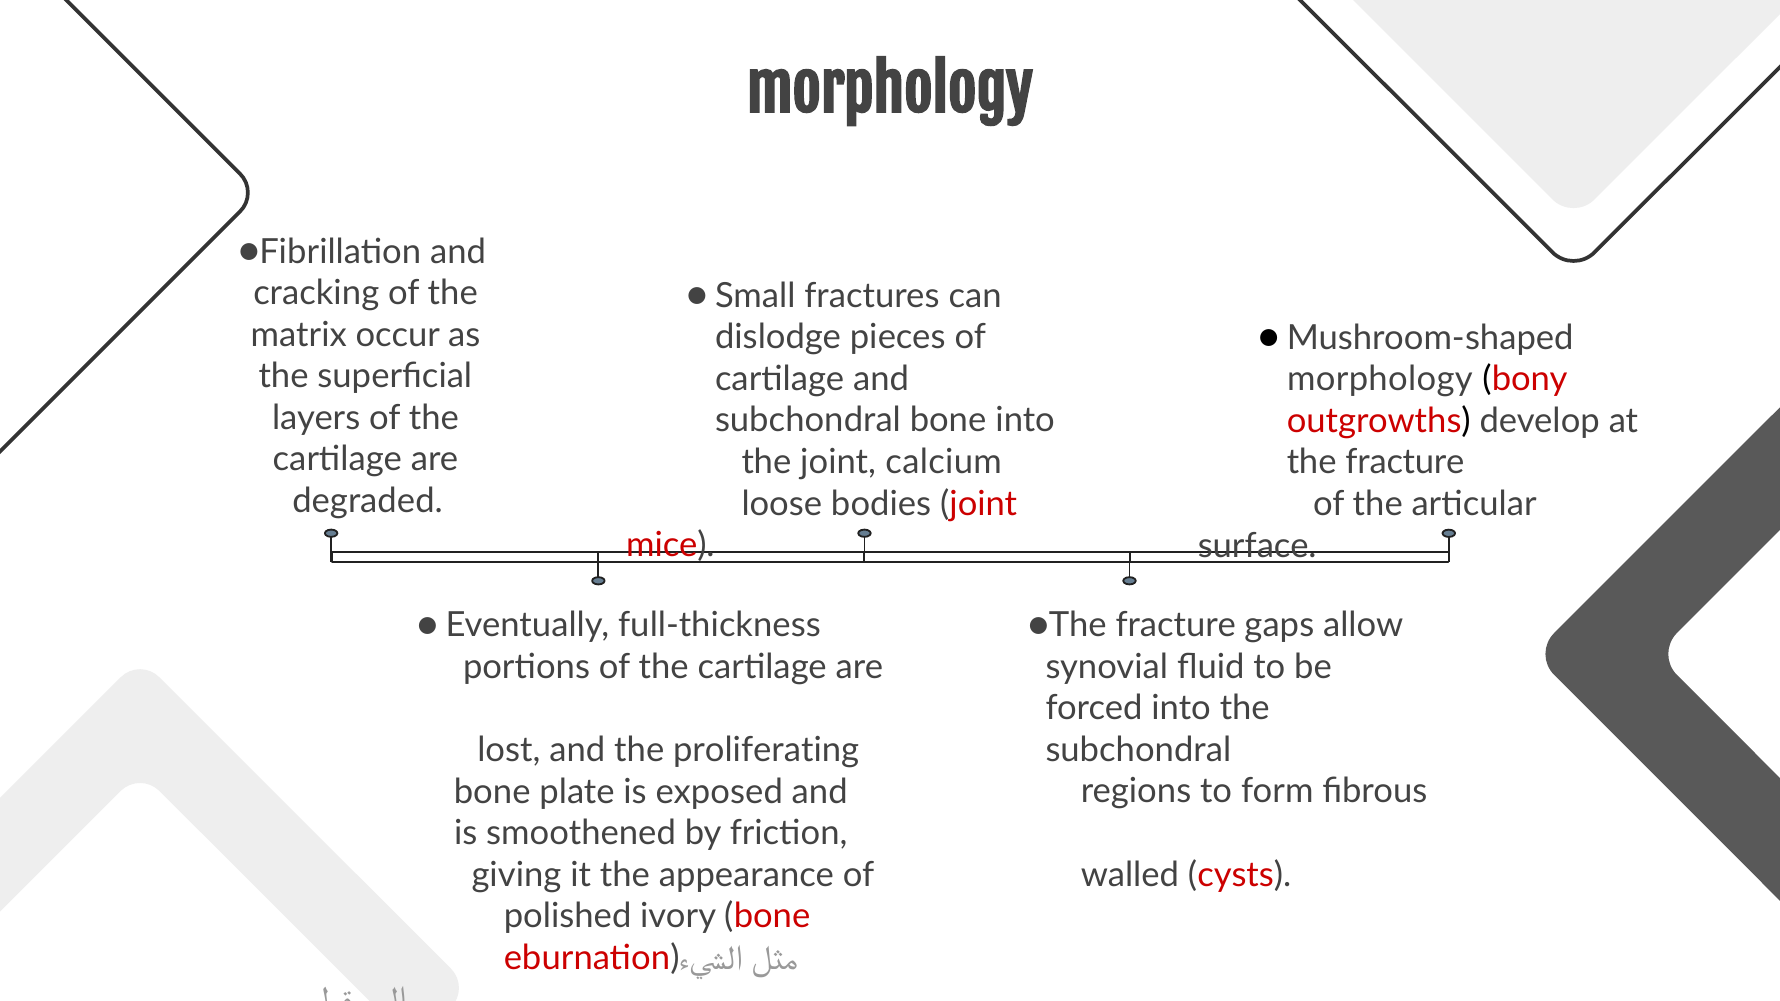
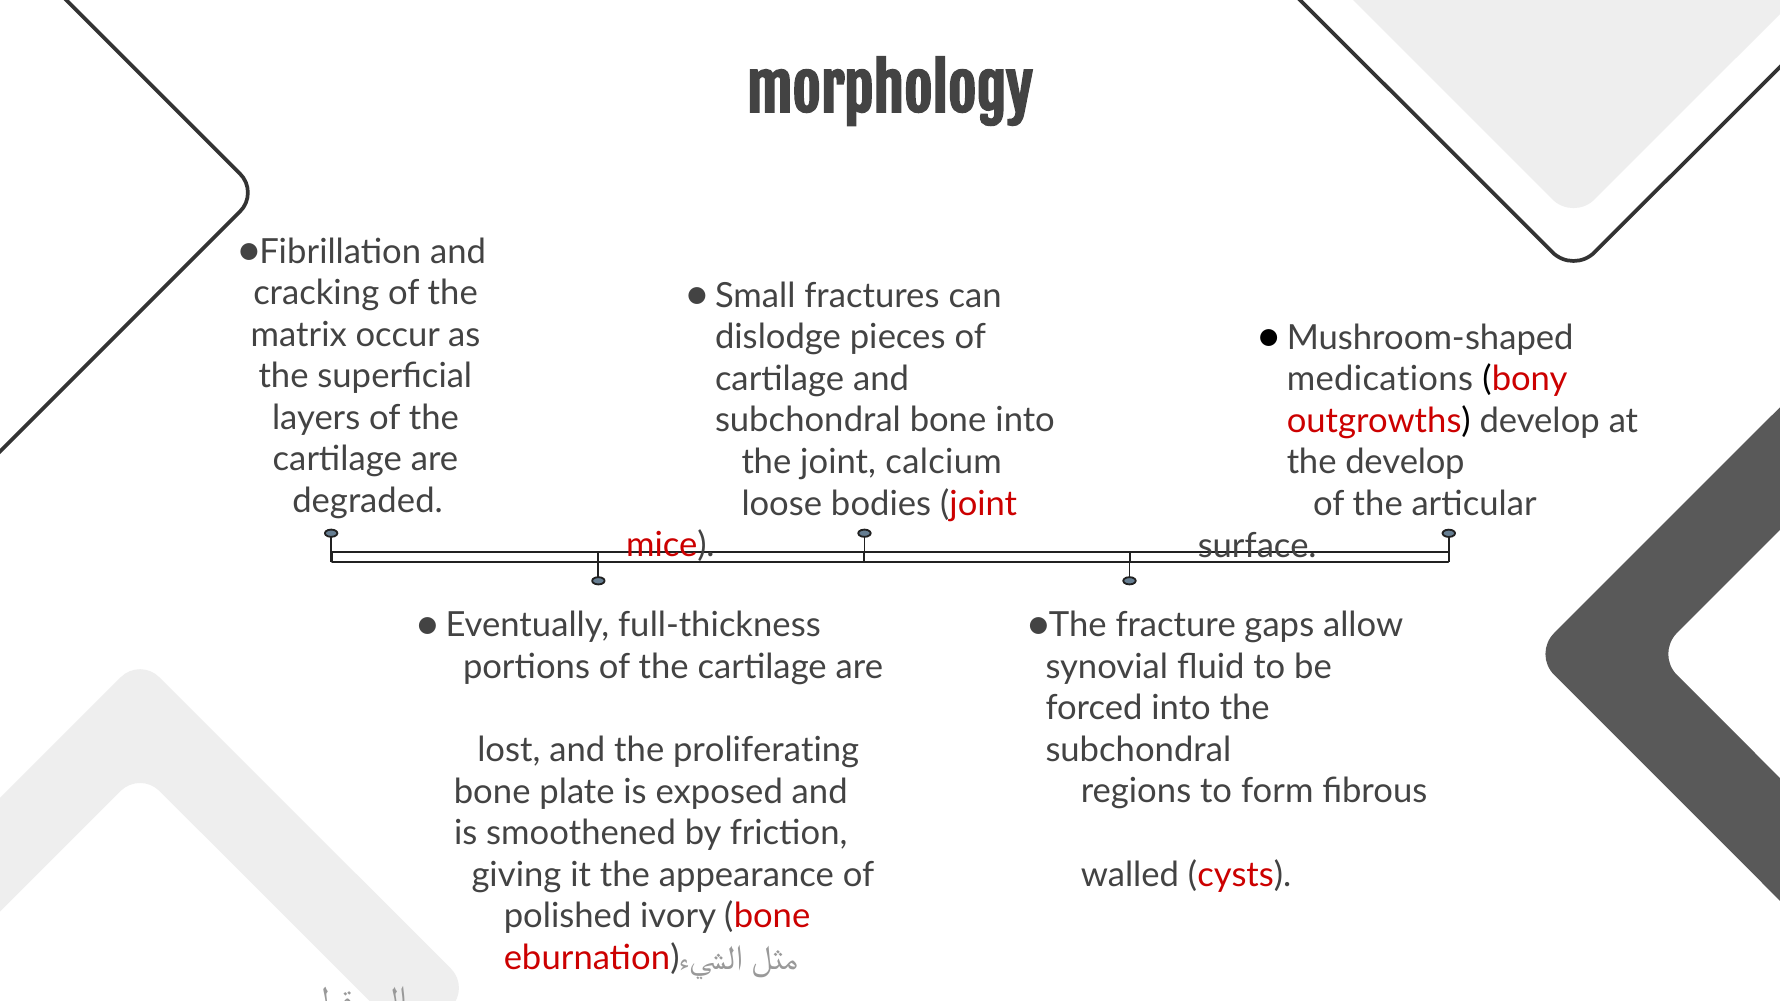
morphology at (1380, 380): morphology -> medications
the fracture: fracture -> develop
